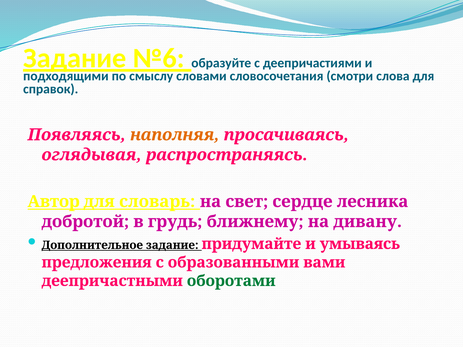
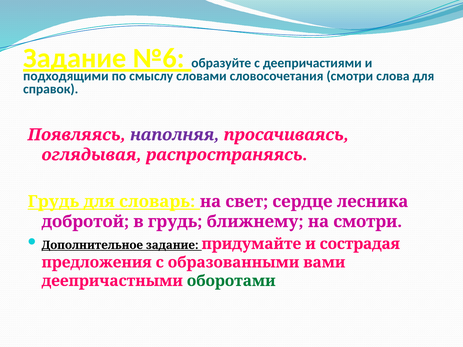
наполняя colour: orange -> purple
Автор at (54, 202): Автор -> Грудь
на дивану: дивану -> смотри
умываясь: умываясь -> сострадая
